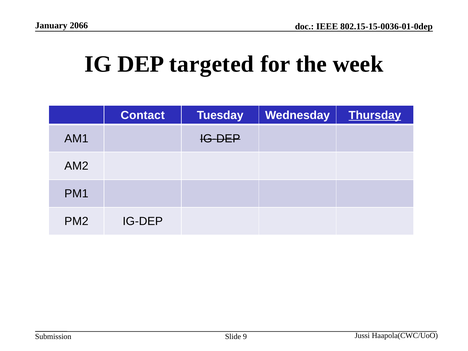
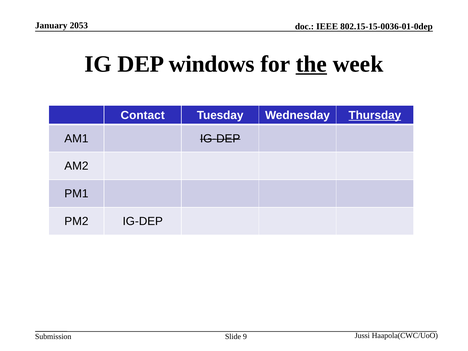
2066: 2066 -> 2053
targeted: targeted -> windows
the underline: none -> present
